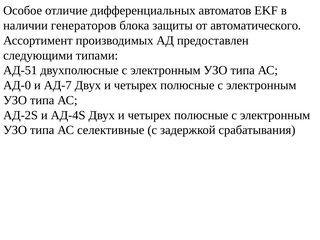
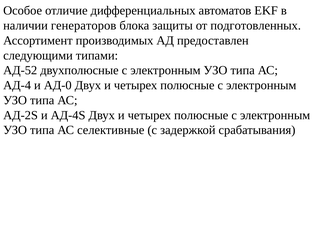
автоматического: автоматического -> подготовленных
АД-51: АД-51 -> АД-52
АД-0: АД-0 -> АД-4
АД-7: АД-7 -> АД-0
